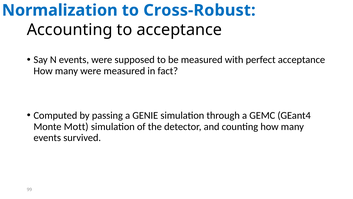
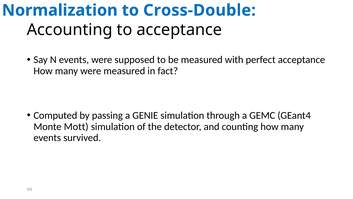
Cross-Robust: Cross-Robust -> Cross-Double
